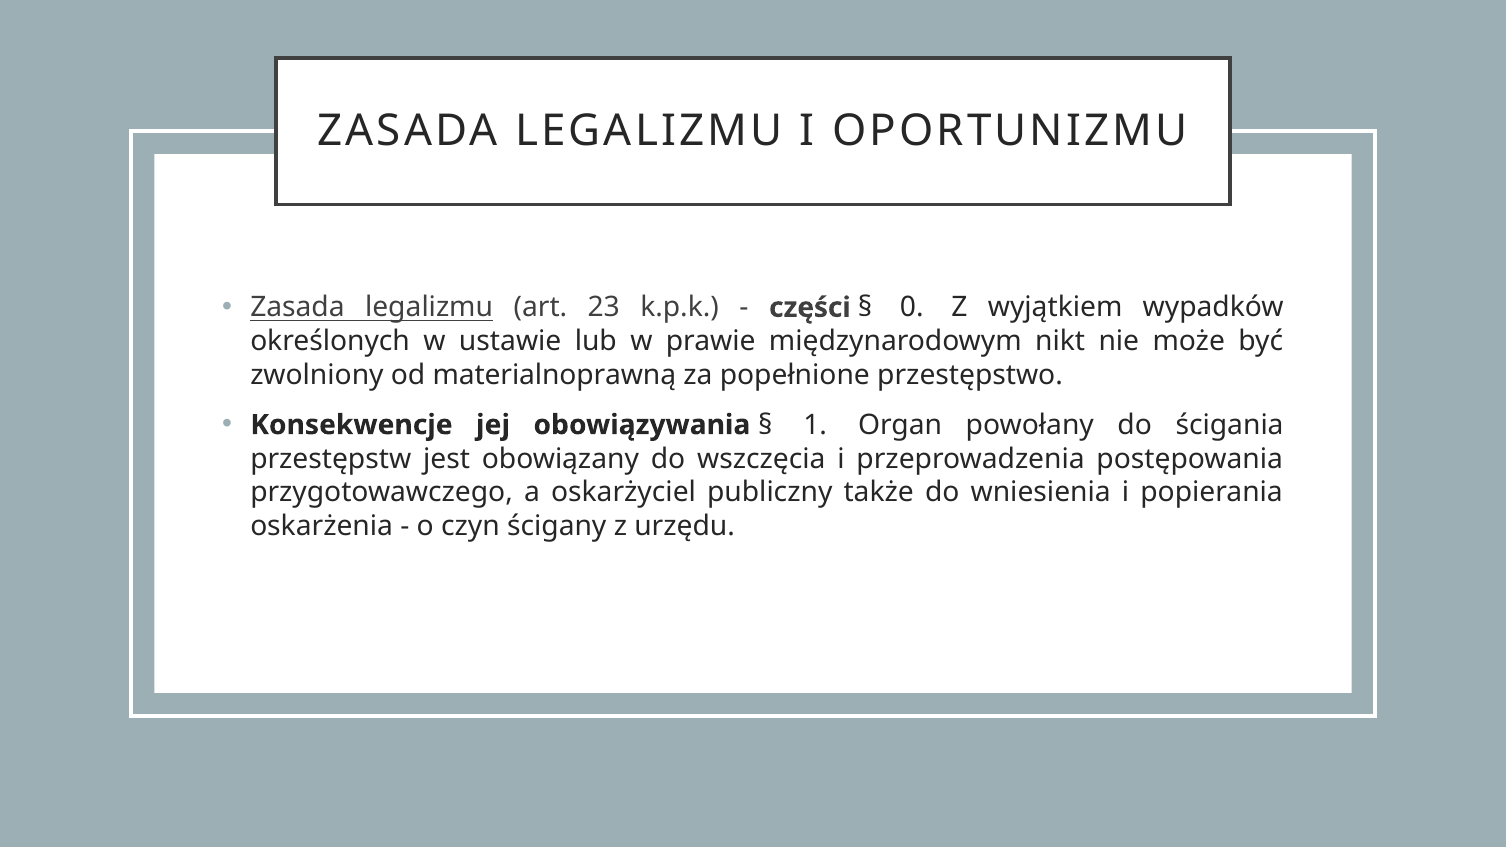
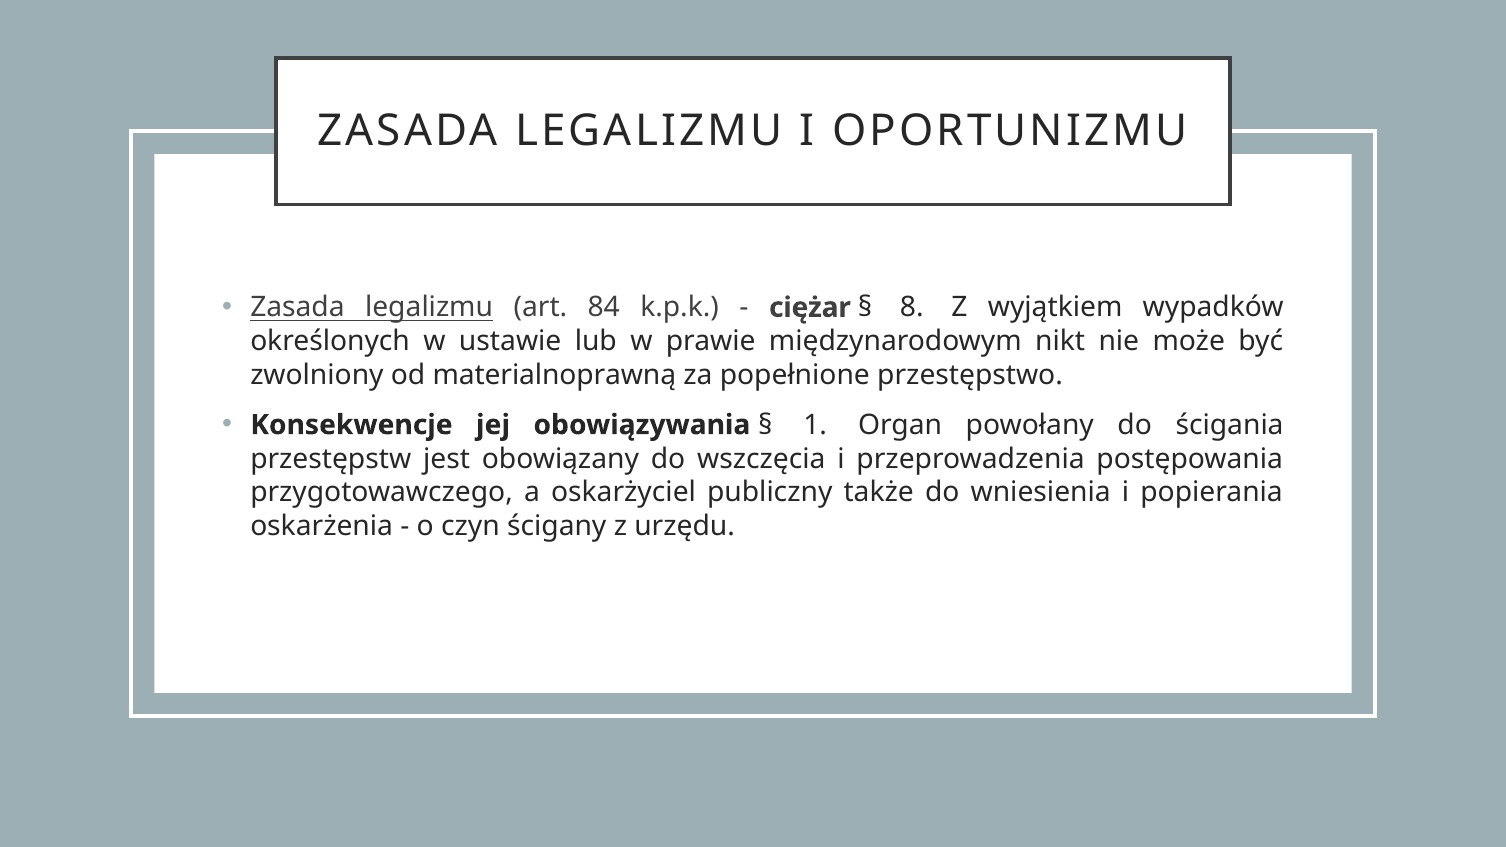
23: 23 -> 84
części: części -> ciężar
0: 0 -> 8
